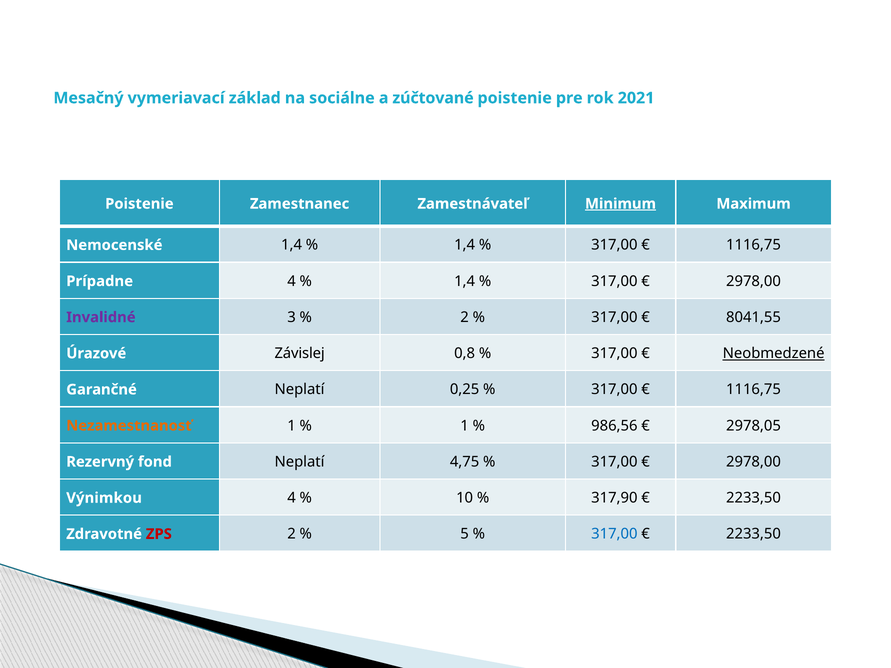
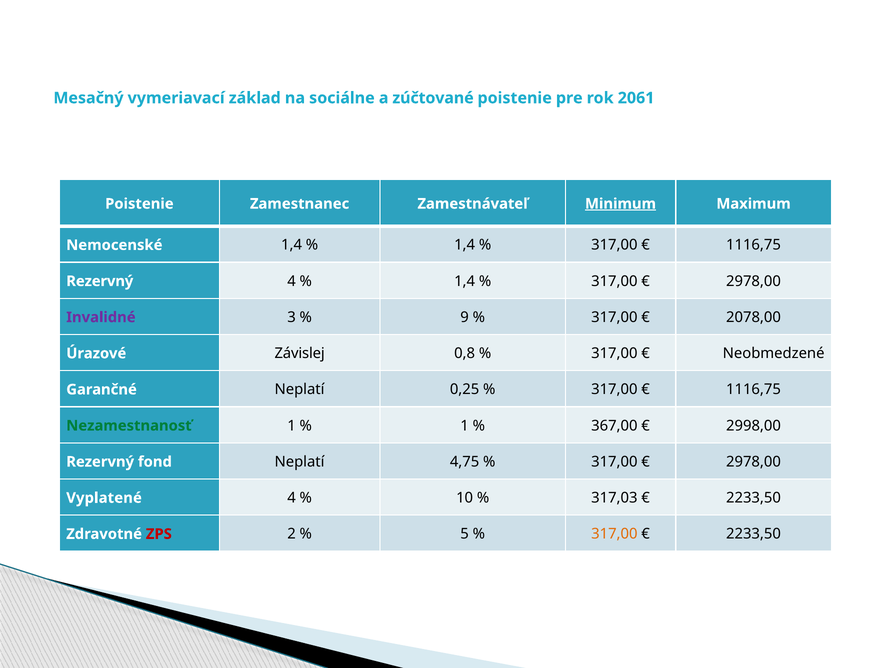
2021: 2021 -> 2061
Prípadne at (100, 281): Prípadne -> Rezervný
2 at (465, 317): 2 -> 9
8041,55: 8041,55 -> 2078,00
Neobmedzené underline: present -> none
Nezamestnanosť colour: orange -> green
986,56: 986,56 -> 367,00
2978,05: 2978,05 -> 2998,00
Výnimkou: Výnimkou -> Vyplatené
317,90: 317,90 -> 317,03
317,00 at (614, 534) colour: blue -> orange
